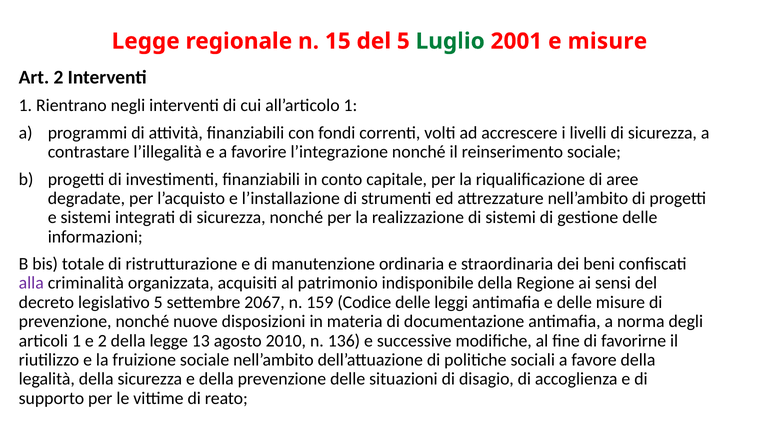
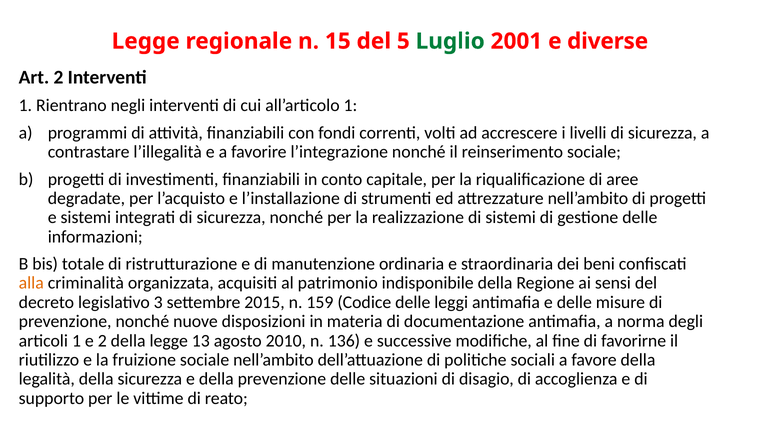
e misure: misure -> diverse
alla colour: purple -> orange
legislativo 5: 5 -> 3
2067: 2067 -> 2015
